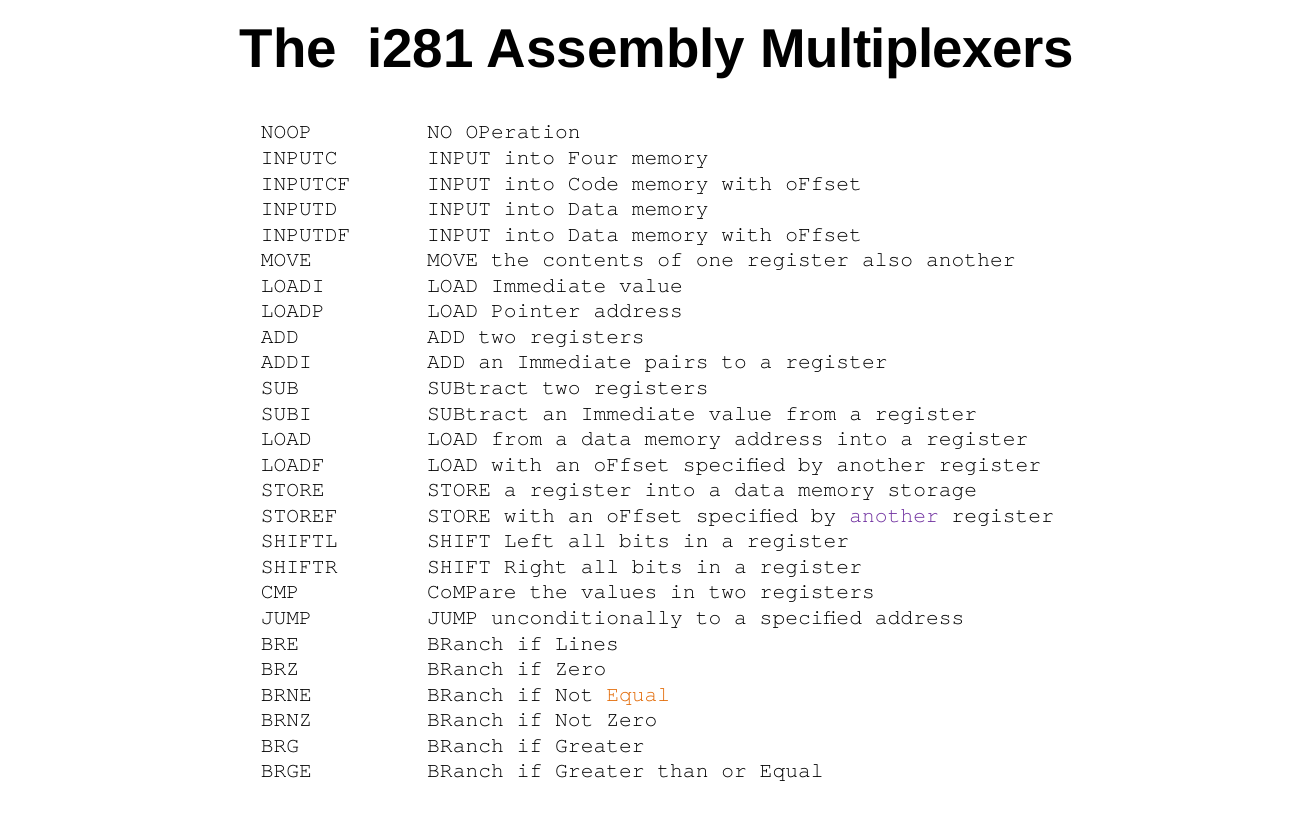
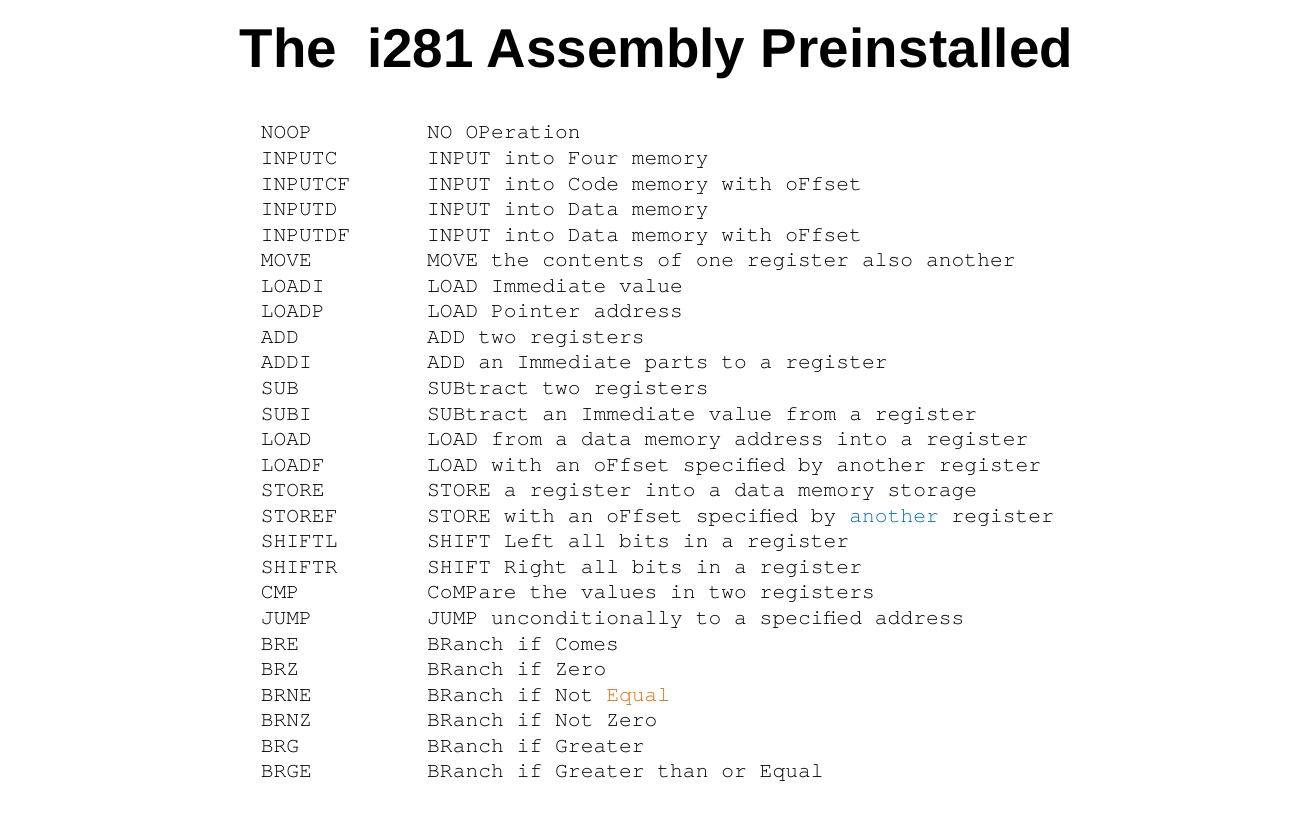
Multiplexers: Multiplexers -> Preinstalled
pairs: pairs -> parts
another at (894, 515) colour: purple -> blue
Lines: Lines -> Comes
